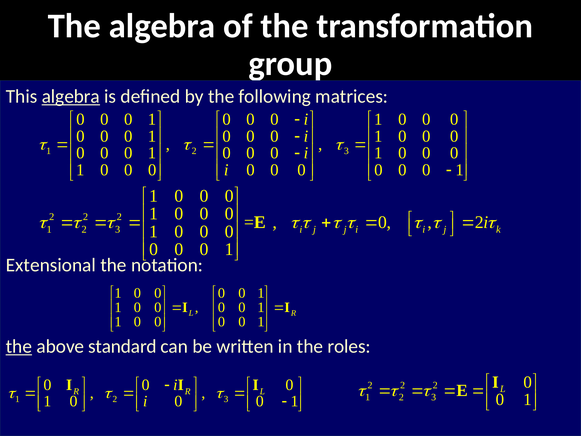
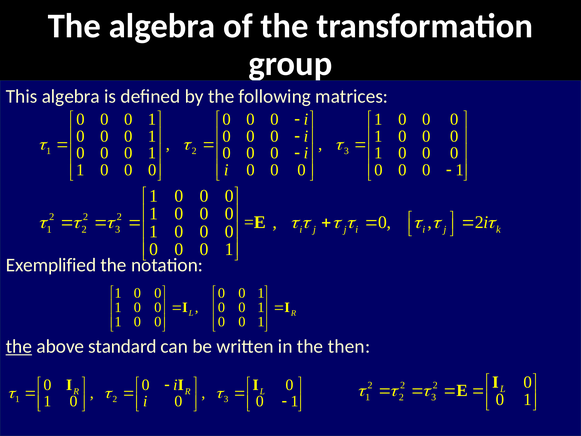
algebra at (71, 96) underline: present -> none
Extensional: Extensional -> Exemplified
roles: roles -> then
